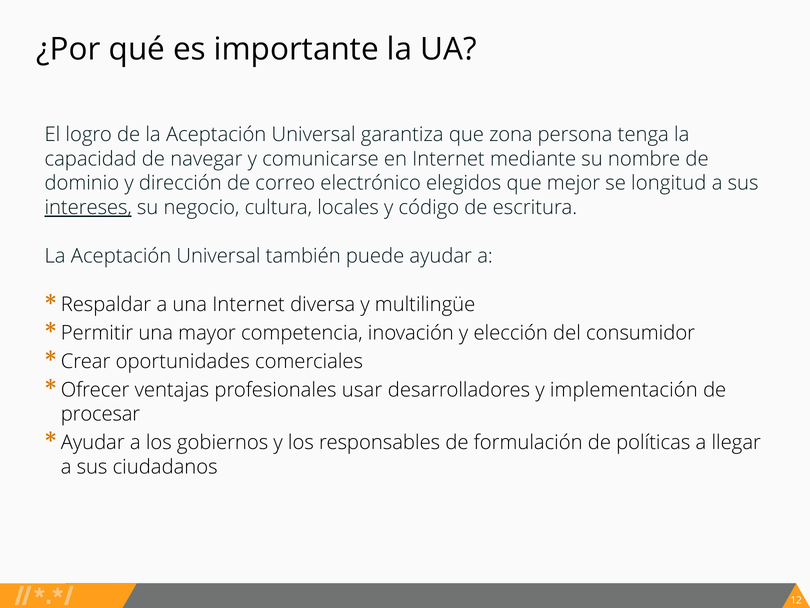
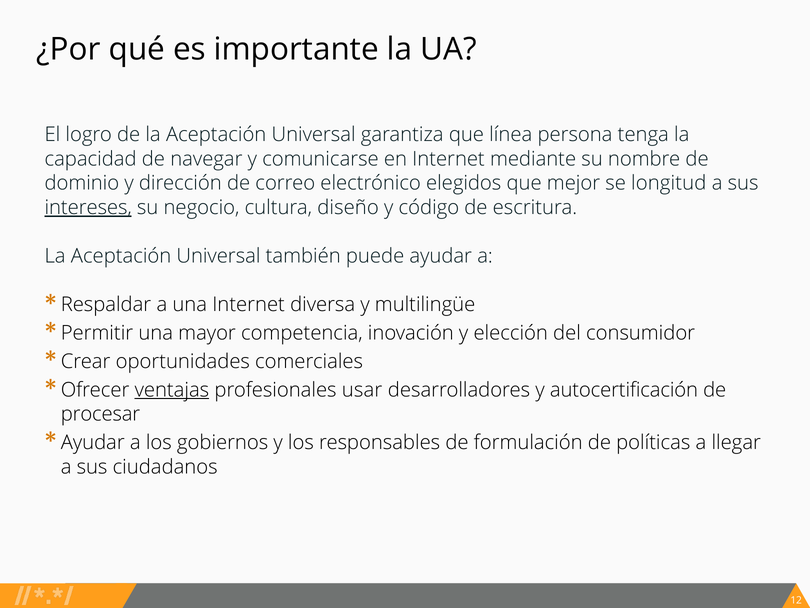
zona: zona -> línea
locales: locales -> diseño
ventajas underline: none -> present
implementación: implementación -> autocertificación
